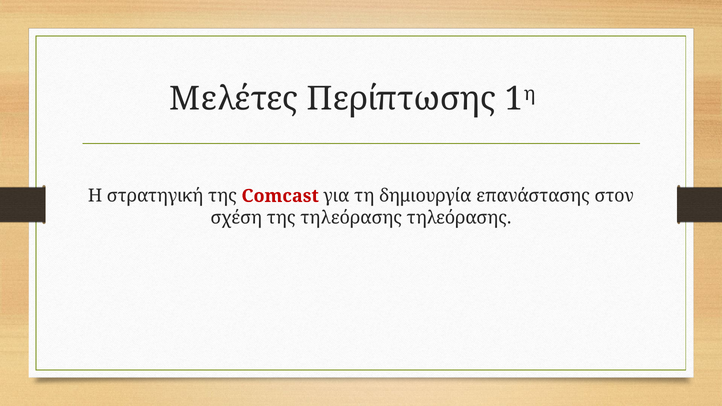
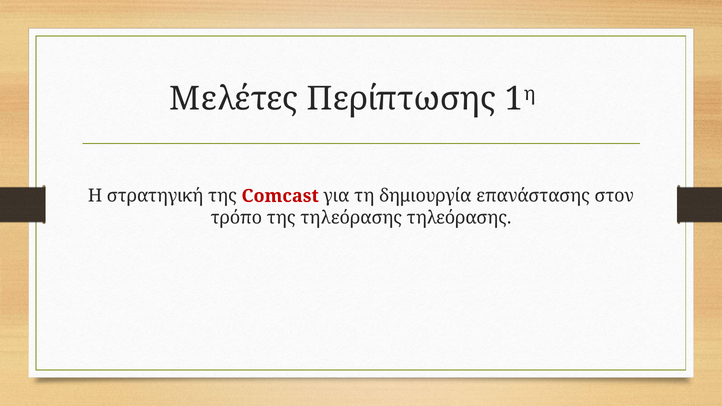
σχέση: σχέση -> τρόπο
